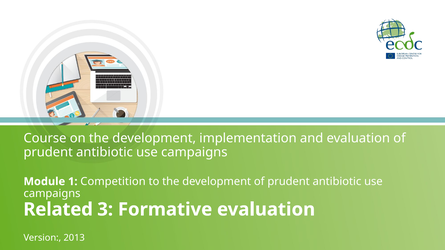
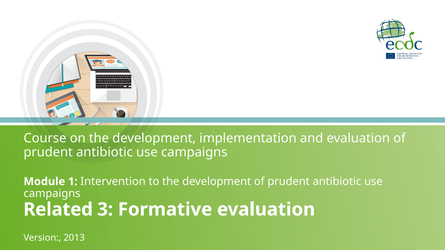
Competition: Competition -> Intervention
